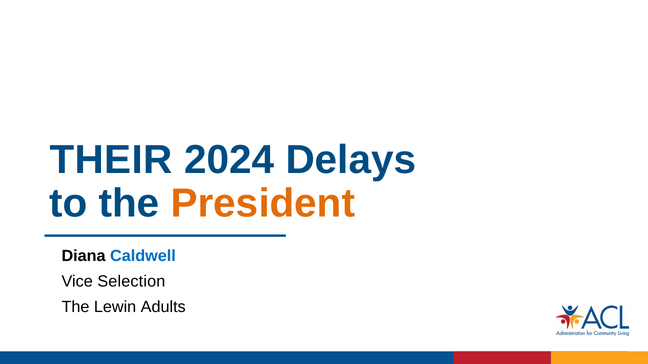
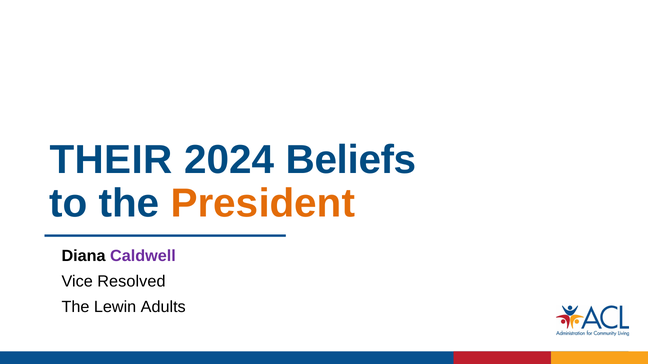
Delays: Delays -> Beliefs
Caldwell colour: blue -> purple
Selection: Selection -> Resolved
